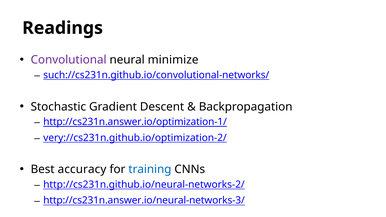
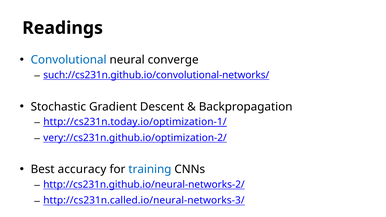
Convolutional colour: purple -> blue
minimize: minimize -> converge
http://cs231n.answer.io/optimization-1/: http://cs231n.answer.io/optimization-1/ -> http://cs231n.today.io/optimization-1/
http://cs231n.answer.io/neural-networks-3/: http://cs231n.answer.io/neural-networks-3/ -> http://cs231n.called.io/neural-networks-3/
